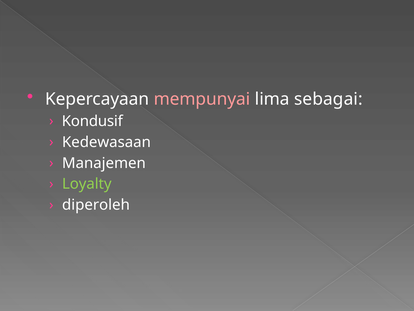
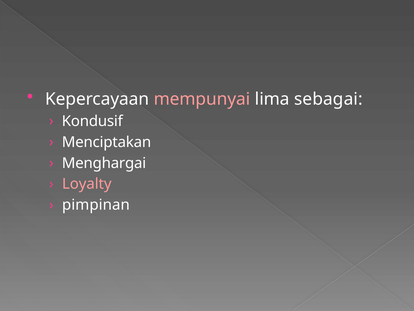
Kedewasaan: Kedewasaan -> Menciptakan
Manajemen: Manajemen -> Menghargai
Loyalty colour: light green -> pink
diperoleh: diperoleh -> pimpinan
